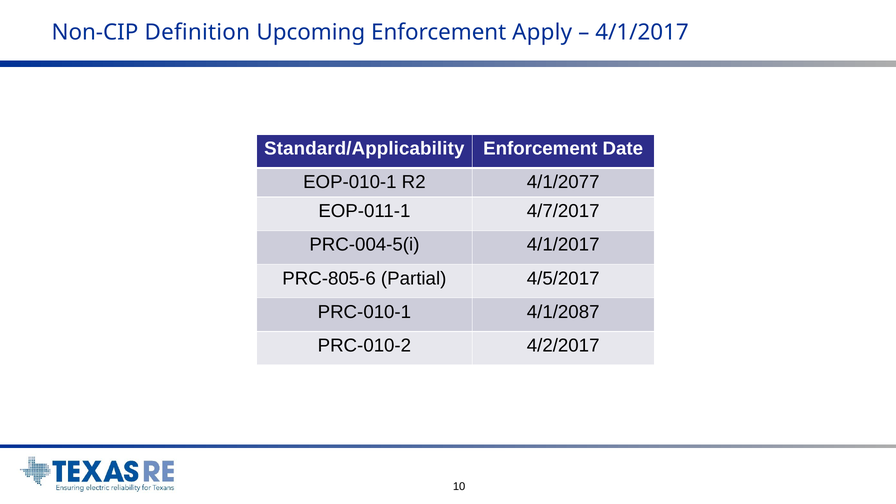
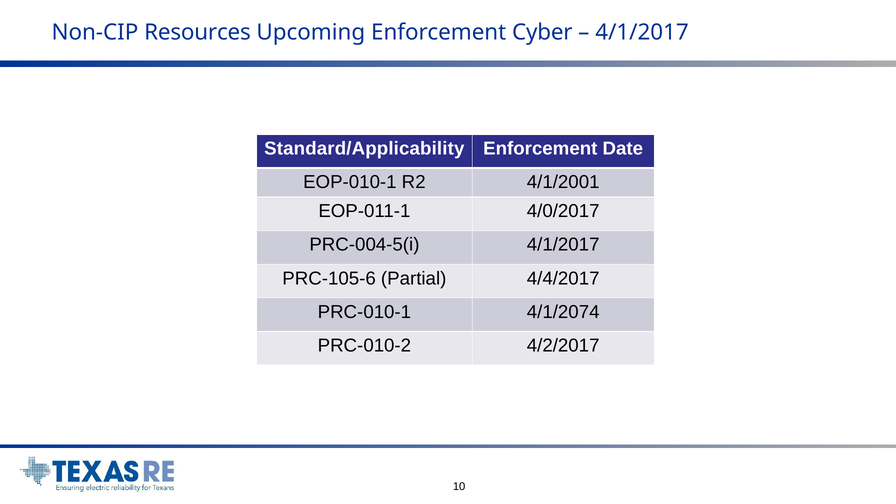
Definition: Definition -> Resources
Apply: Apply -> Cyber
4/1/2077: 4/1/2077 -> 4/1/2001
4/7/2017: 4/7/2017 -> 4/0/2017
PRC-805-6: PRC-805-6 -> PRC-105-6
4/5/2017: 4/5/2017 -> 4/4/2017
4/1/2087: 4/1/2087 -> 4/1/2074
